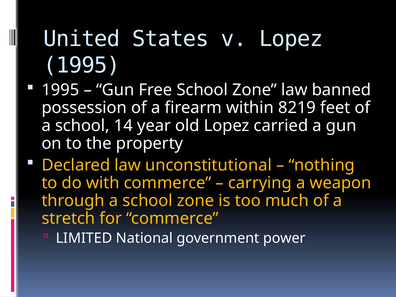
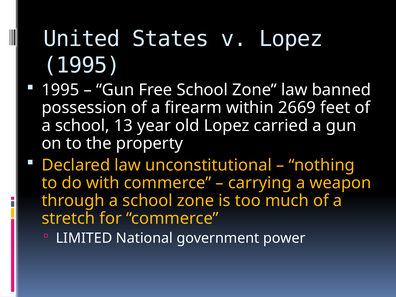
8219: 8219 -> 2669
14: 14 -> 13
